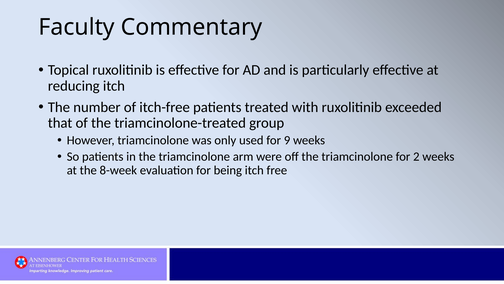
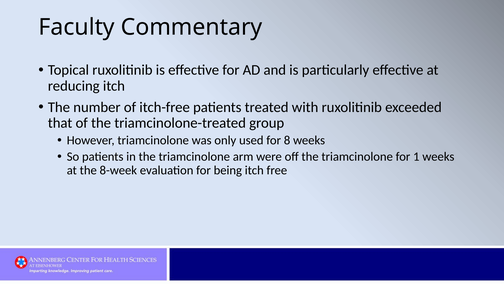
9: 9 -> 8
2: 2 -> 1
